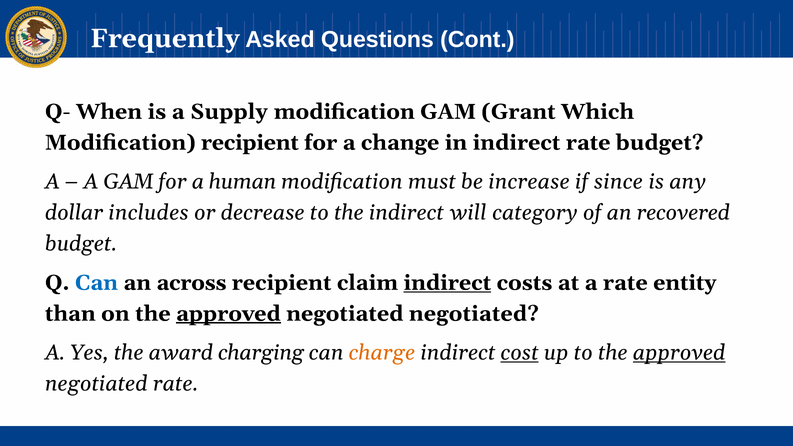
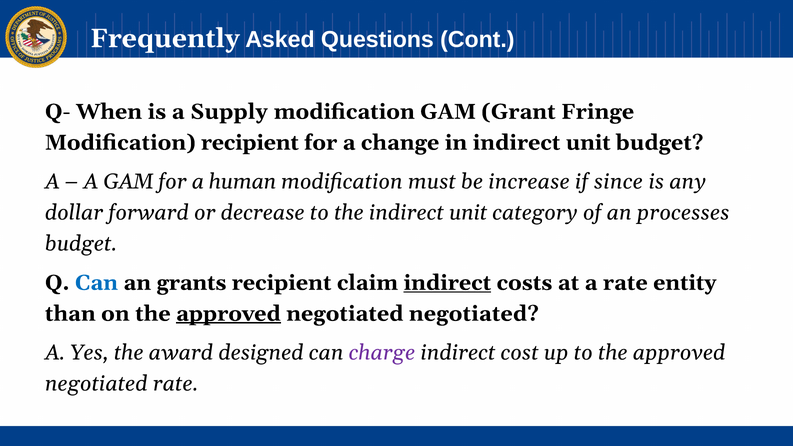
Which: Which -> Fringe
in indirect rate: rate -> unit
includes: includes -> forward
the indirect will: will -> unit
recovered: recovered -> processes
across: across -> grants
charging: charging -> designed
charge colour: orange -> purple
cost underline: present -> none
approved at (679, 353) underline: present -> none
